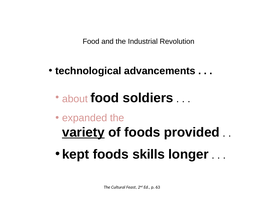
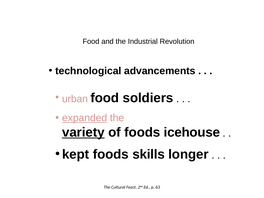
about: about -> urban
expanded underline: none -> present
provided: provided -> icehouse
